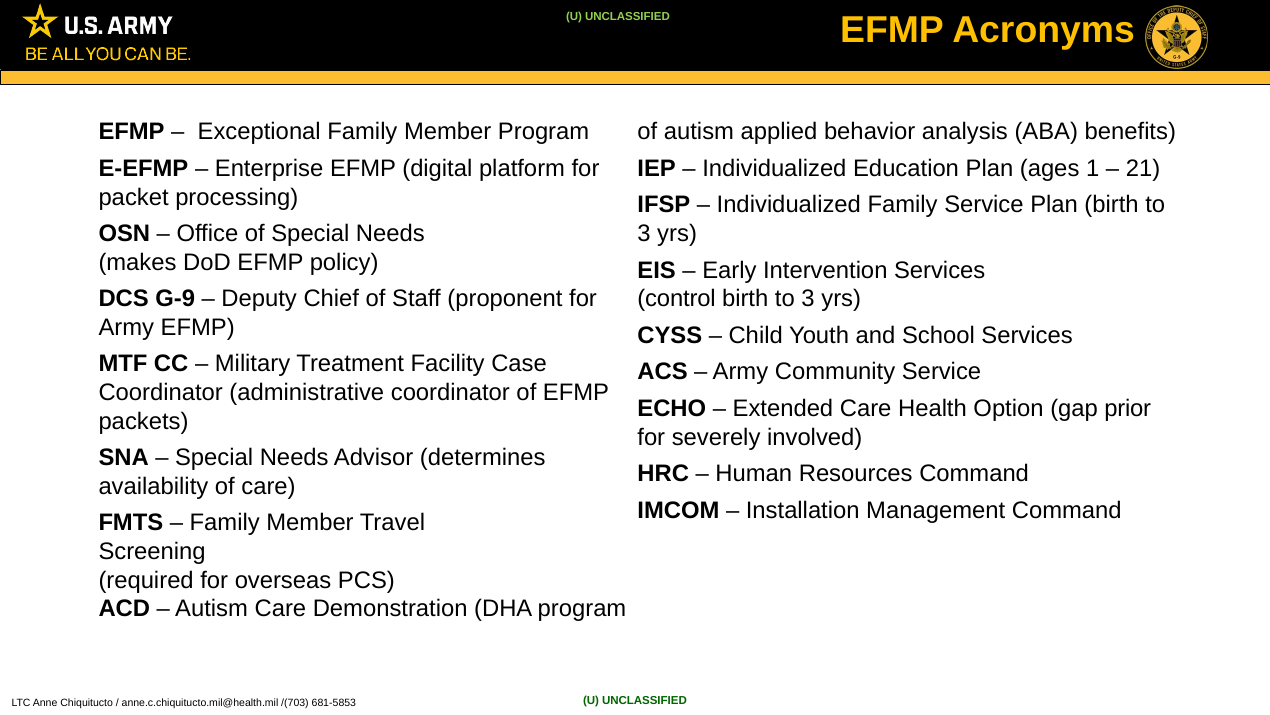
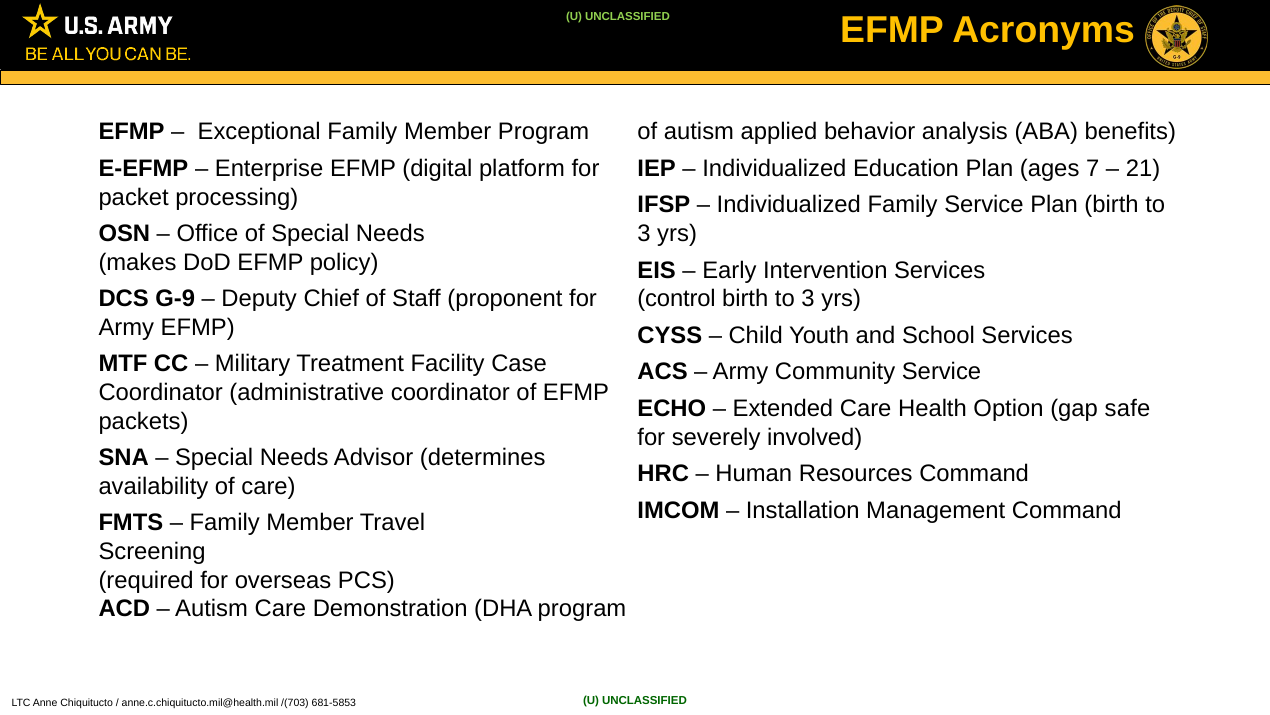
1: 1 -> 7
prior: prior -> safe
